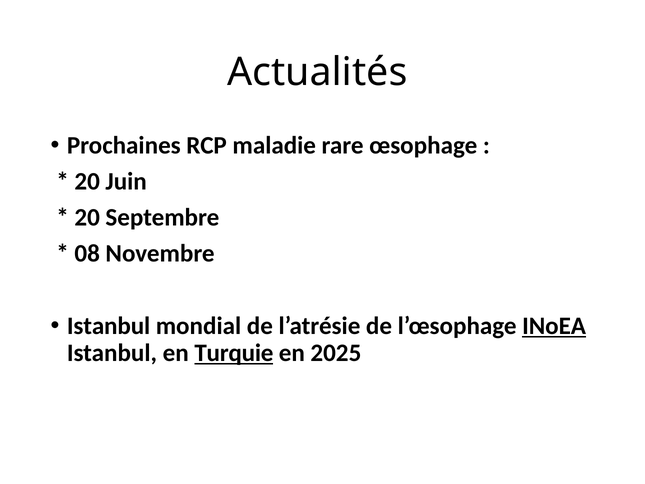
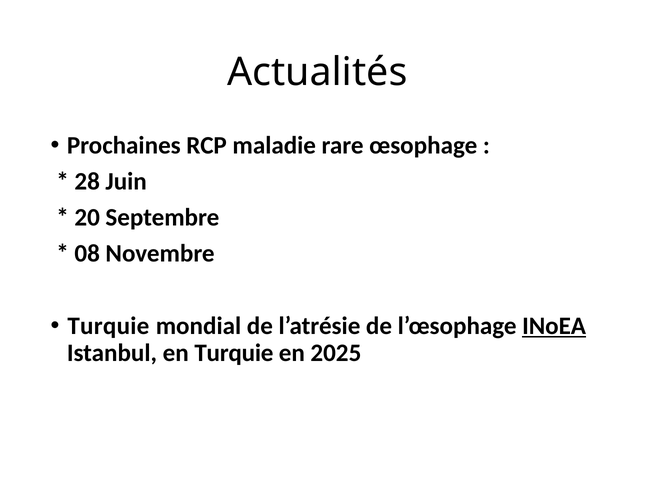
20 at (87, 181): 20 -> 28
Istanbul at (109, 326): Istanbul -> Turquie
Turquie at (234, 353) underline: present -> none
